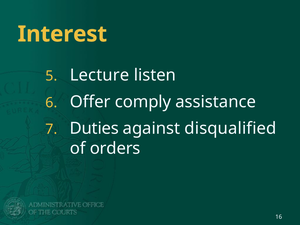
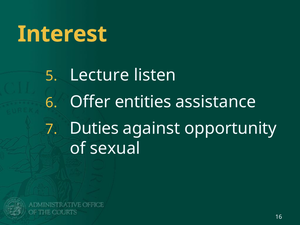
comply: comply -> entities
disqualified: disqualified -> opportunity
orders: orders -> sexual
